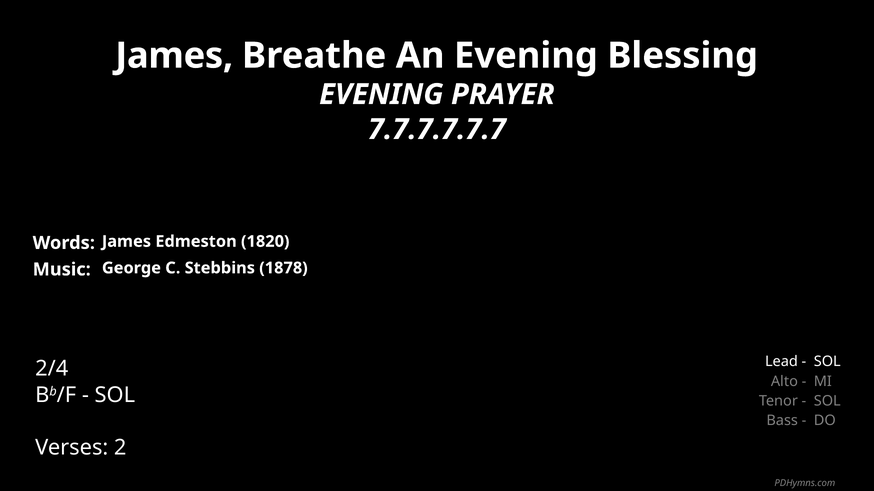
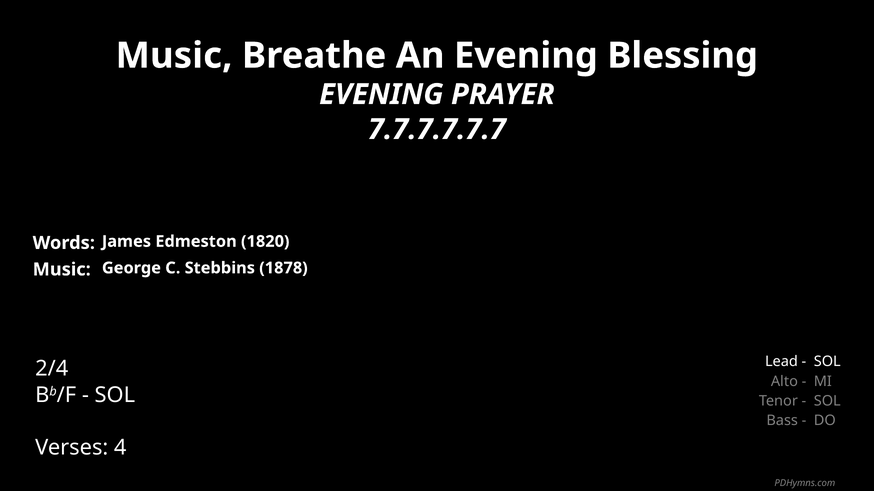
James at (174, 56): James -> Music
2: 2 -> 4
